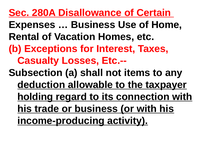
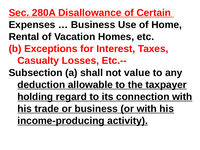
items: items -> value
